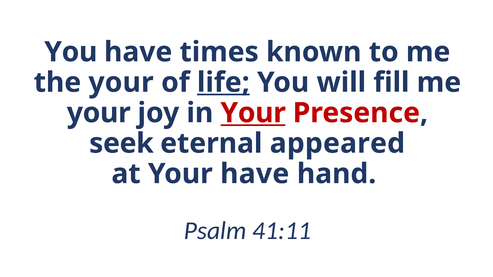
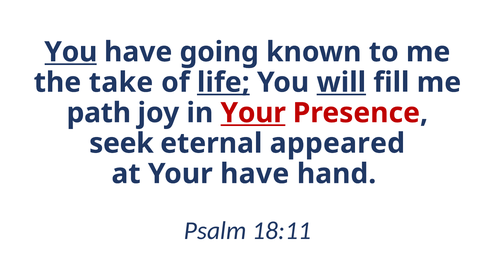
You at (71, 52) underline: none -> present
times: times -> going
the your: your -> take
will underline: none -> present
your at (99, 113): your -> path
41:11: 41:11 -> 18:11
